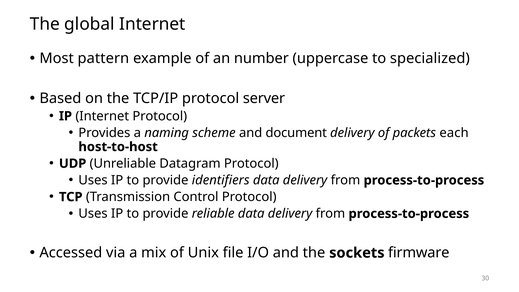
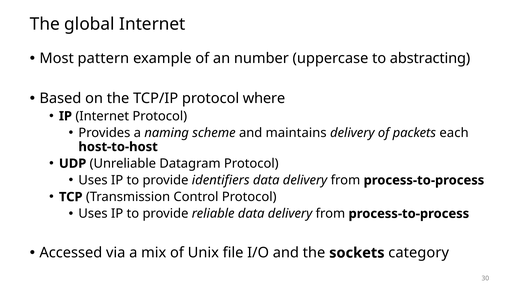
specialized: specialized -> abstracting
server: server -> where
document: document -> maintains
firmware: firmware -> category
